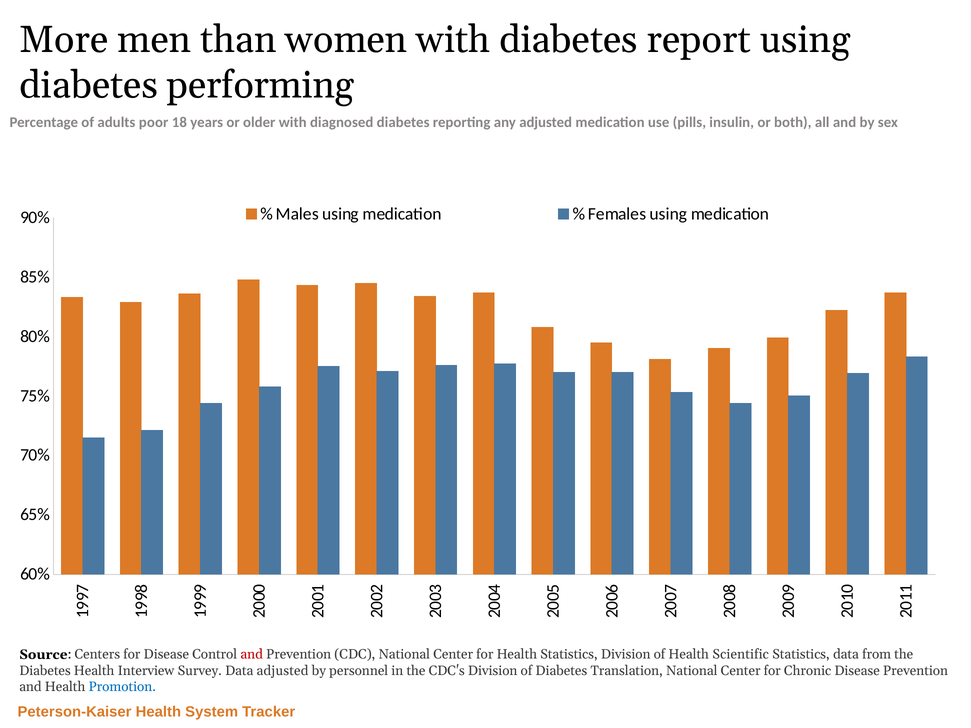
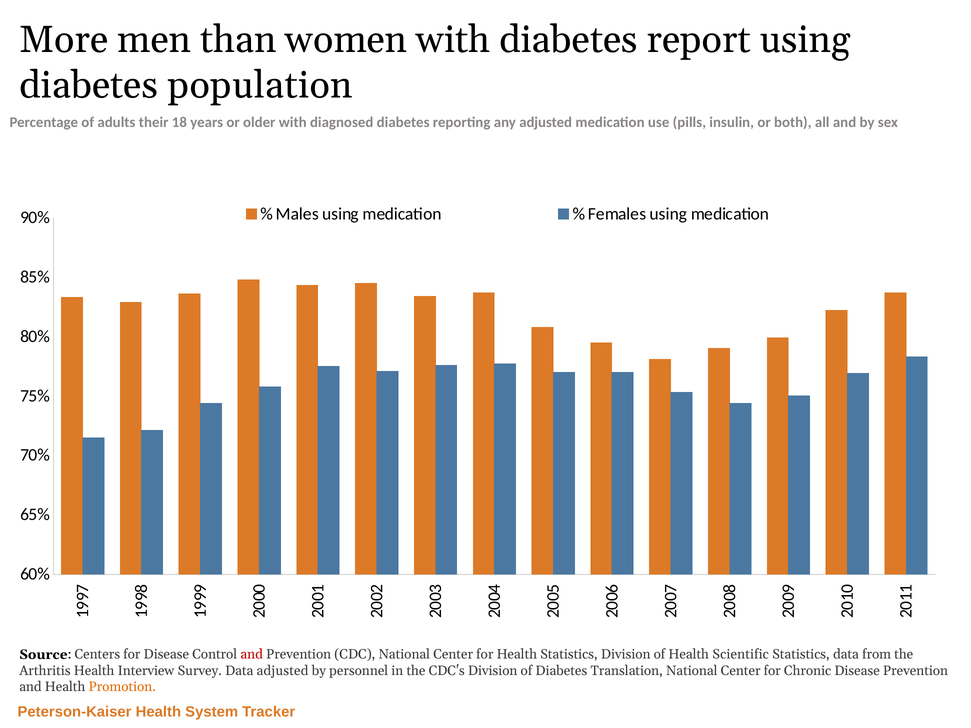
performing: performing -> population
poor: poor -> their
Diabetes at (45, 671): Diabetes -> Arthritis
Promotion colour: blue -> orange
